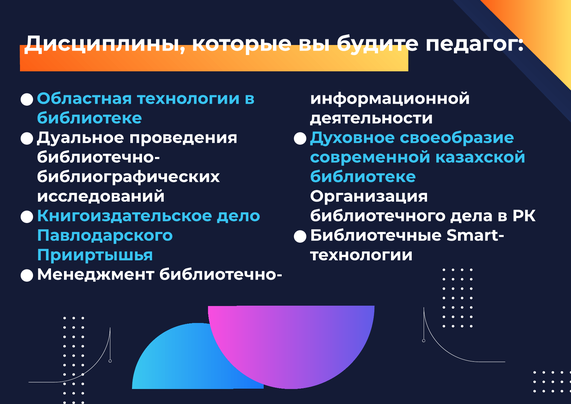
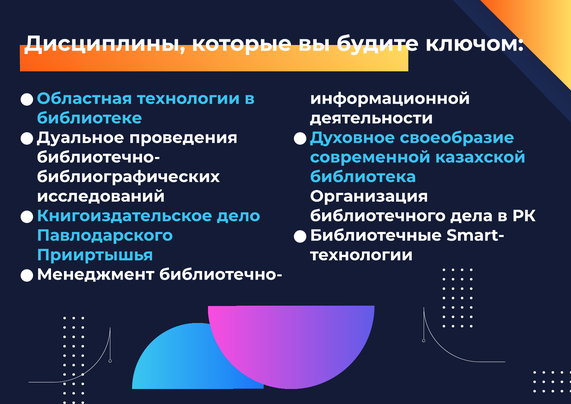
педагог: педагог -> ключом
библиотеке at (363, 177): библиотеке -> библиотека
